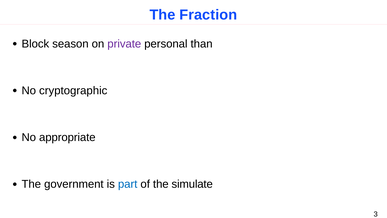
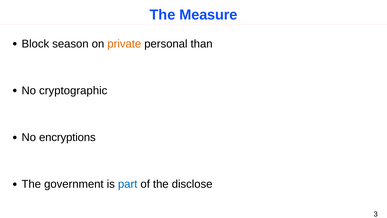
Fraction: Fraction -> Measure
private colour: purple -> orange
appropriate: appropriate -> encryptions
simulate: simulate -> disclose
